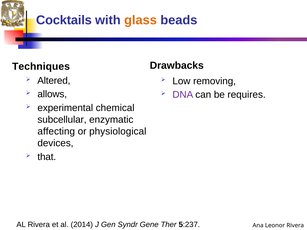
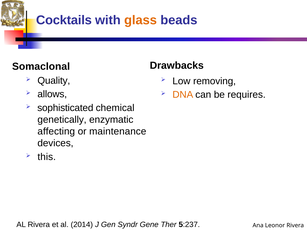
Techniques: Techniques -> Somaclonal
Altered: Altered -> Quality
DNA colour: purple -> orange
experimental: experimental -> sophisticated
subcellular: subcellular -> genetically
physiological: physiological -> maintenance
that: that -> this
